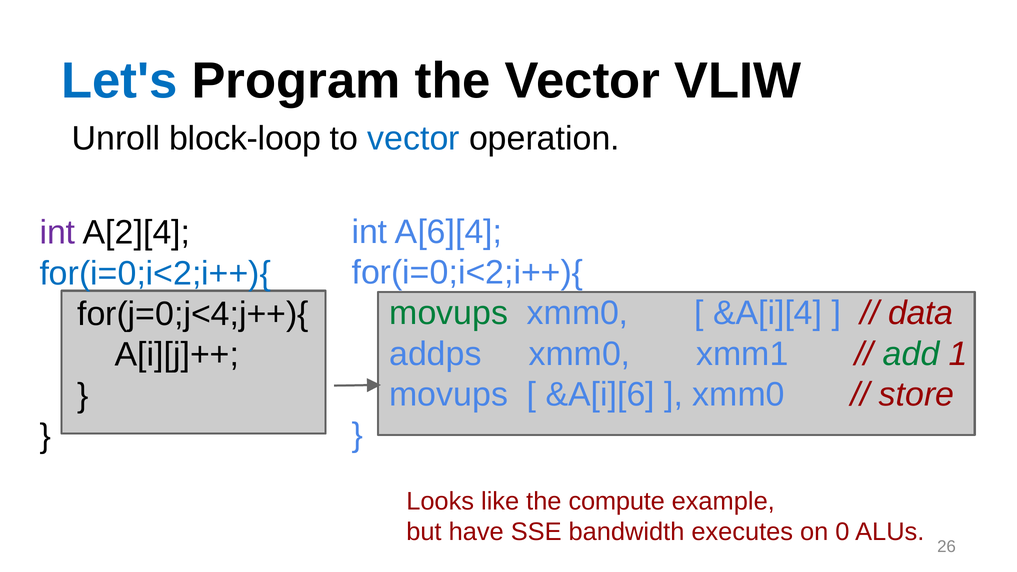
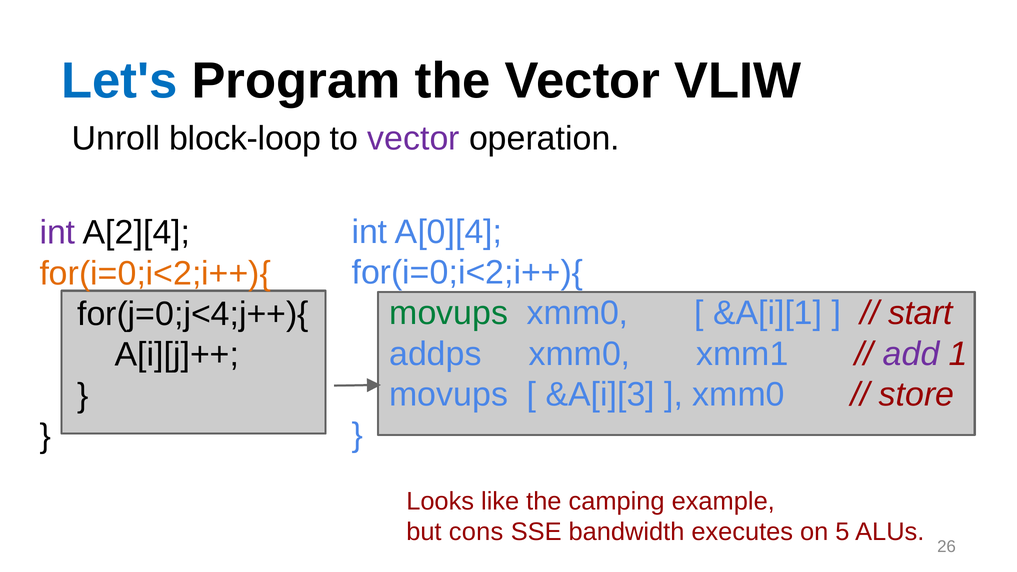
vector at (414, 139) colour: blue -> purple
A[6][4: A[6][4 -> A[0][4
for(i=0;i<2;i++){ at (155, 273) colour: blue -> orange
&A[i][4: &A[i][4 -> &A[i][1
data: data -> start
add colour: green -> purple
&A[i][6: &A[i][6 -> &A[i][3
compute: compute -> camping
have: have -> cons
0: 0 -> 5
